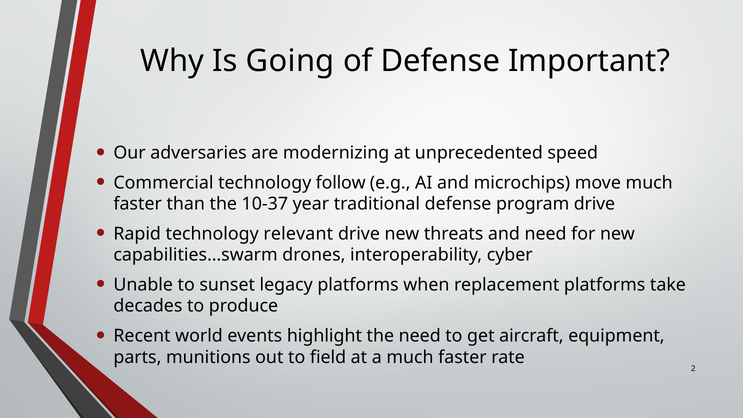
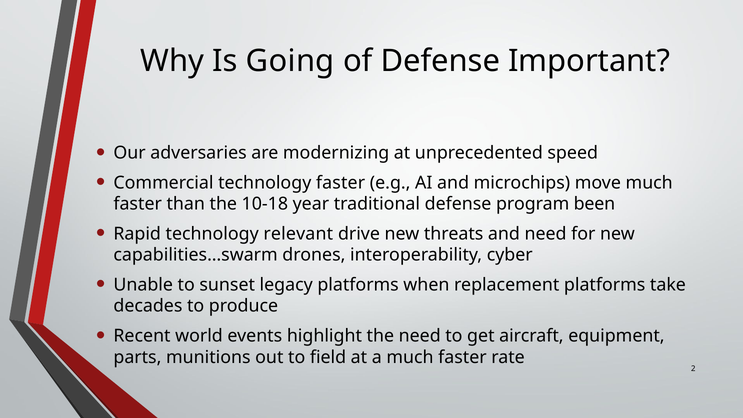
technology follow: follow -> faster
10-37: 10-37 -> 10-18
program drive: drive -> been
